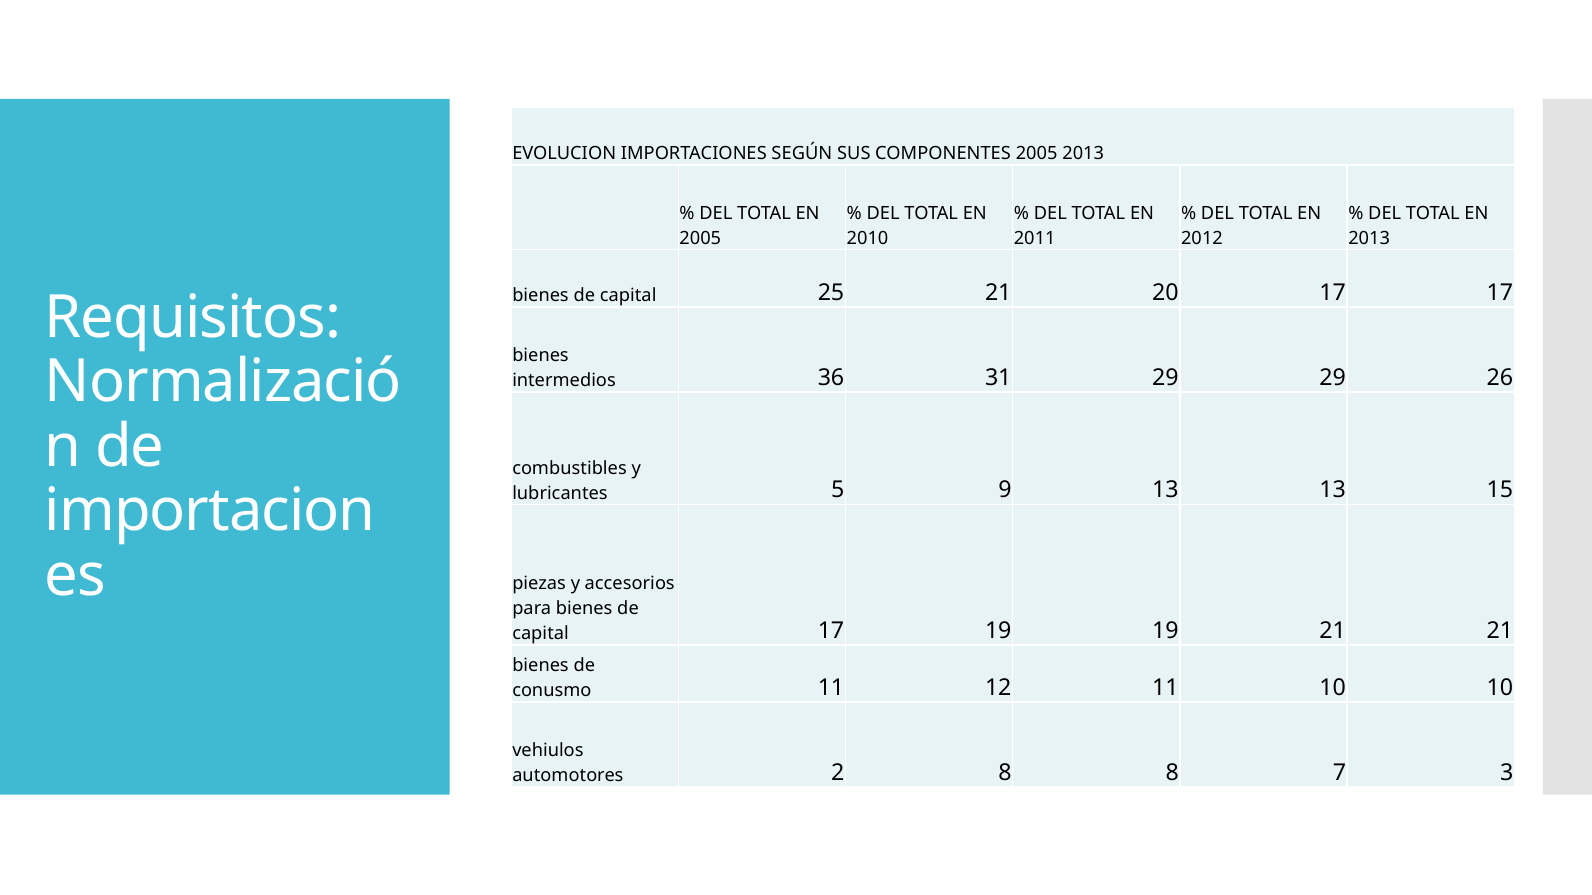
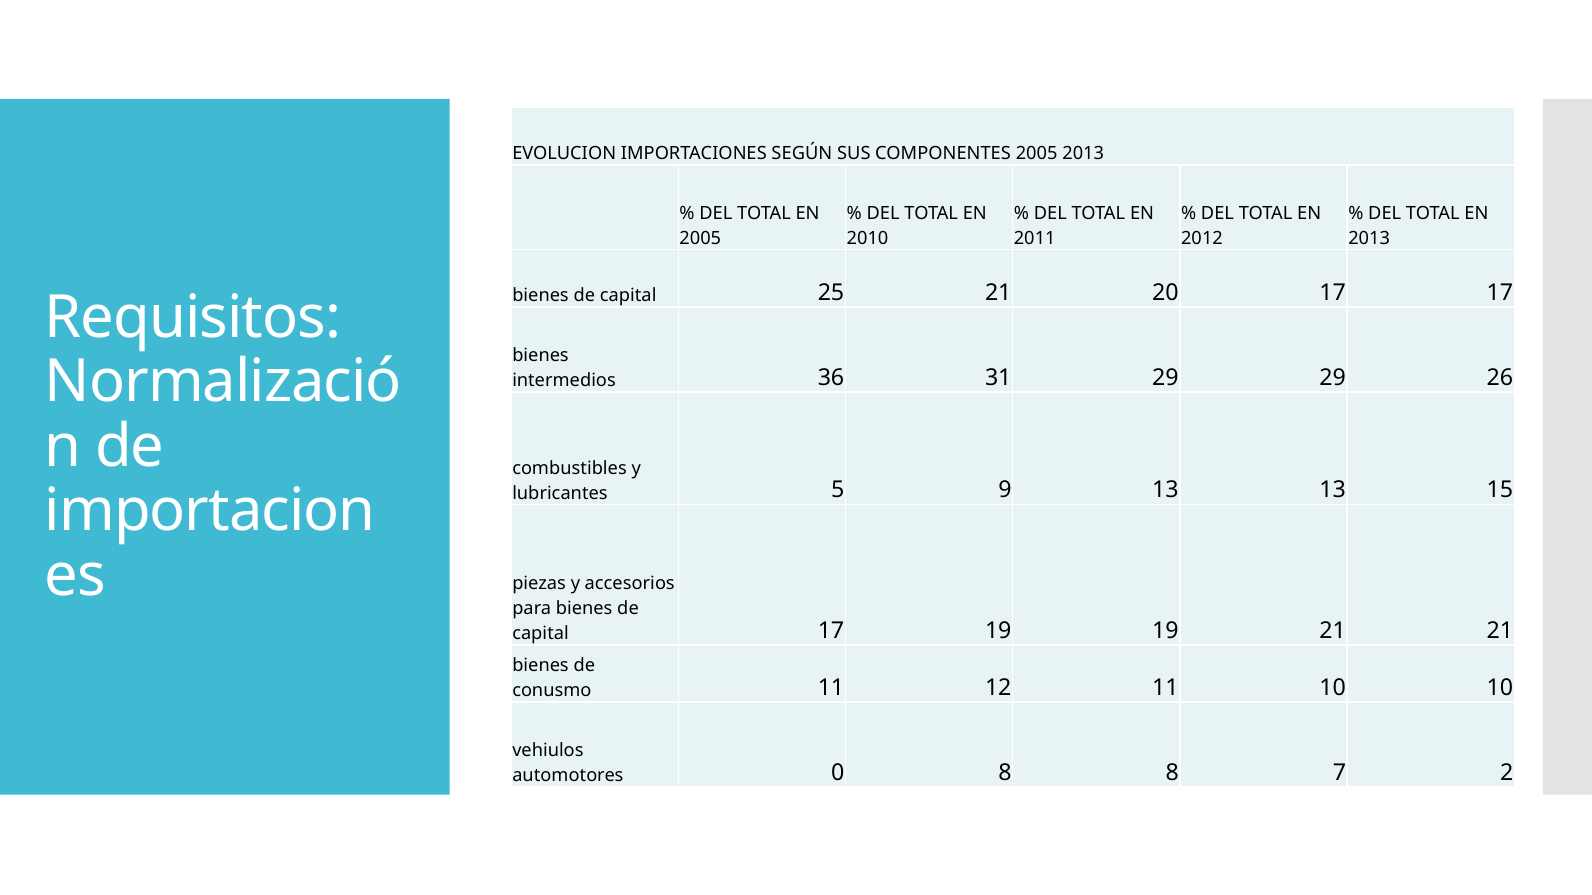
2: 2 -> 0
3: 3 -> 2
